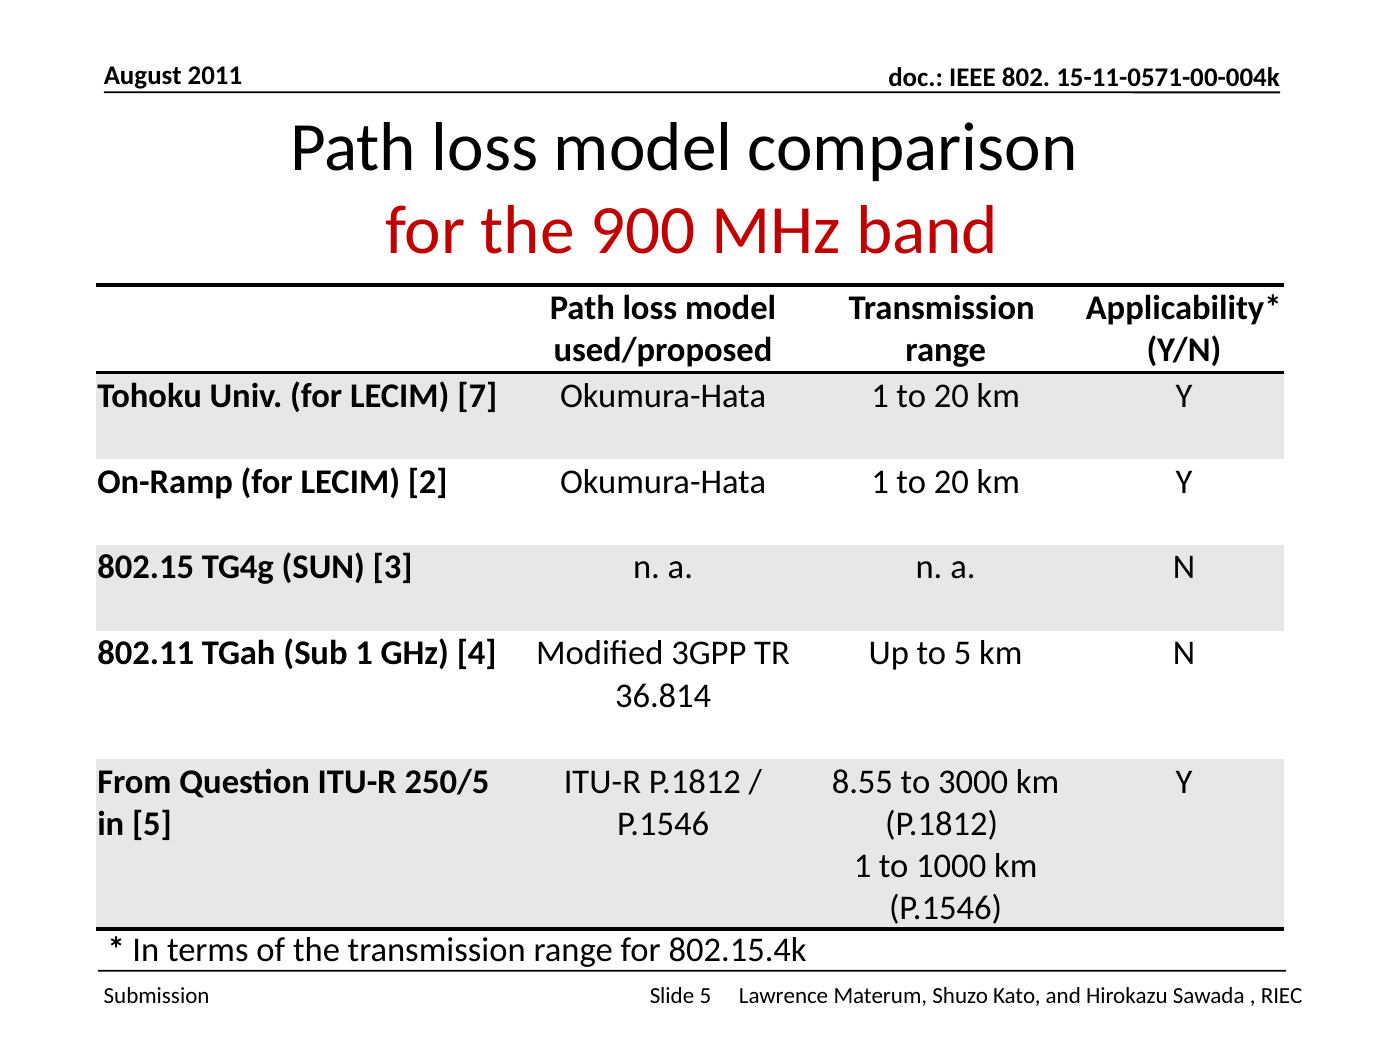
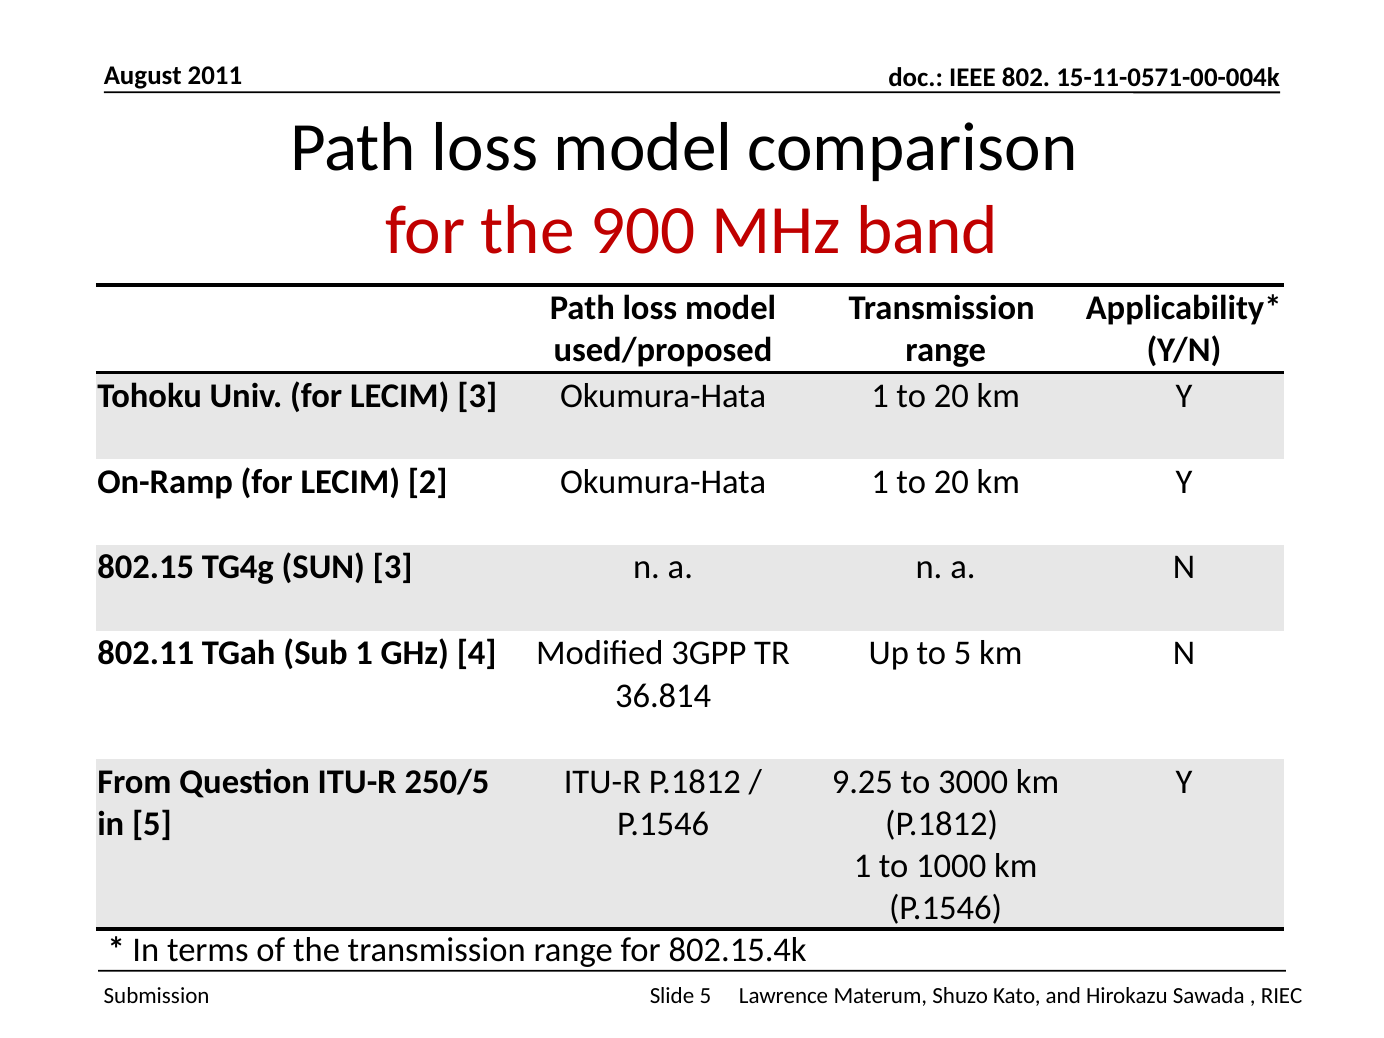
LECIM 7: 7 -> 3
8.55: 8.55 -> 9.25
